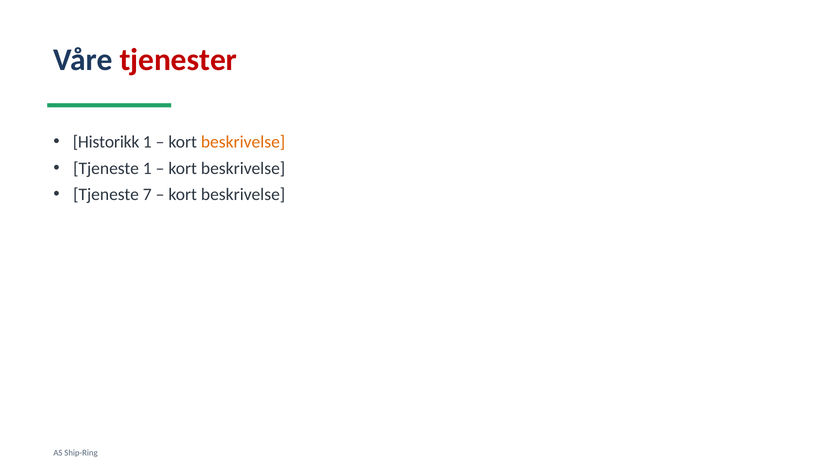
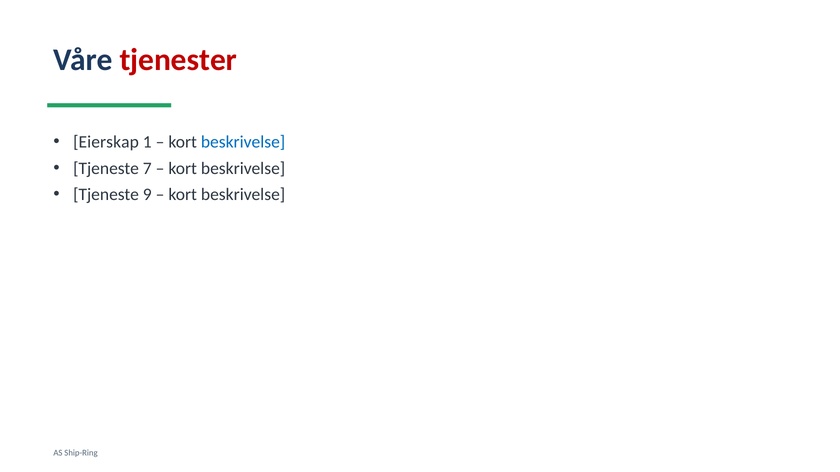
Historikk: Historikk -> Eierskap
beskrivelse at (243, 142) colour: orange -> blue
Tjeneste 1: 1 -> 7
7: 7 -> 9
